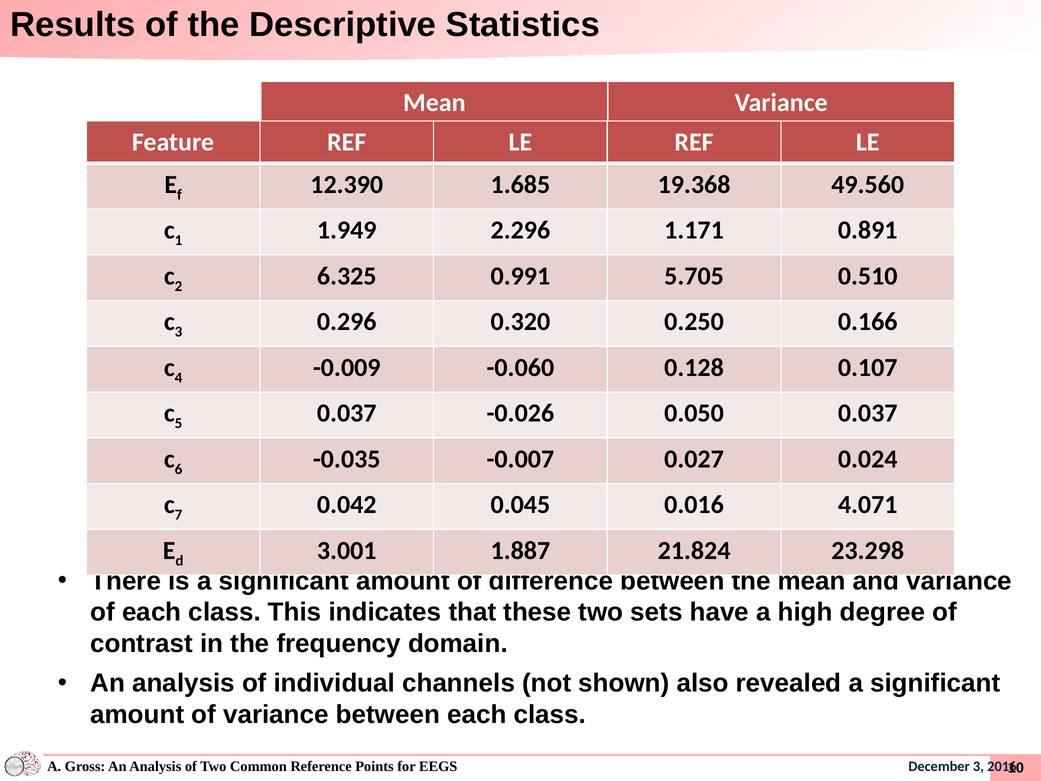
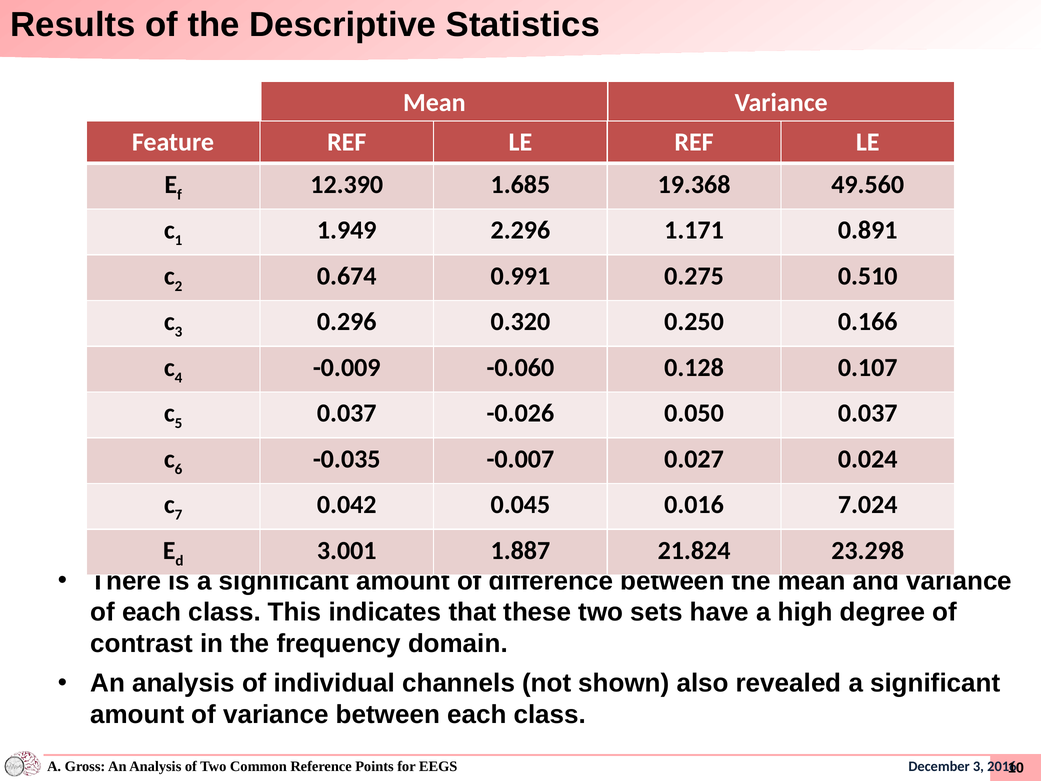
6.325: 6.325 -> 0.674
5.705: 5.705 -> 0.275
4.071: 4.071 -> 7.024
